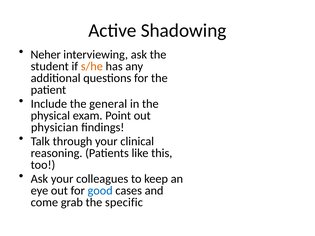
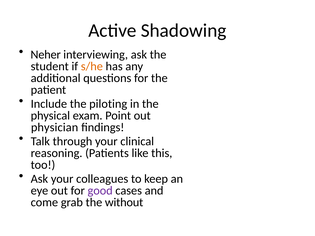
general: general -> piloting
good colour: blue -> purple
specific: specific -> without
